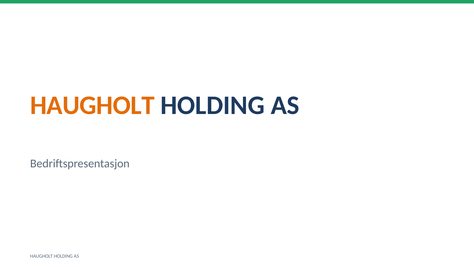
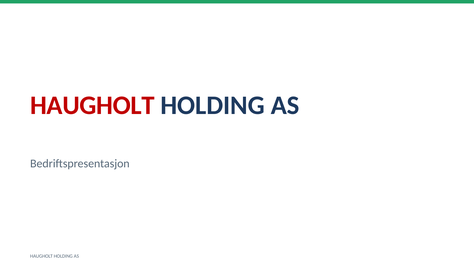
HAUGHOLT at (92, 105) colour: orange -> red
